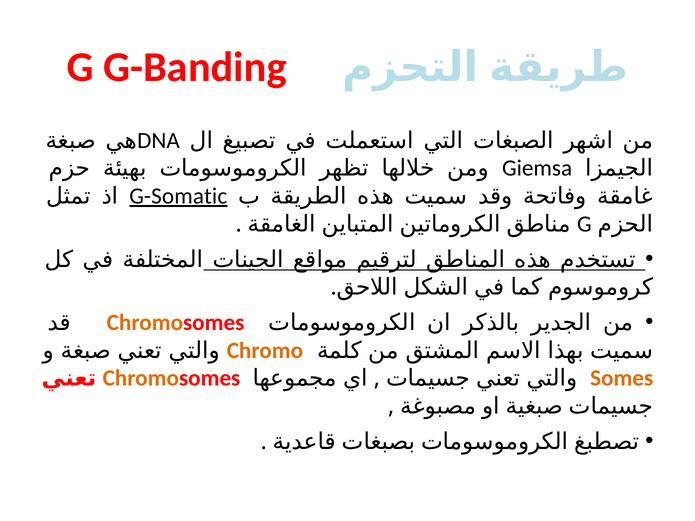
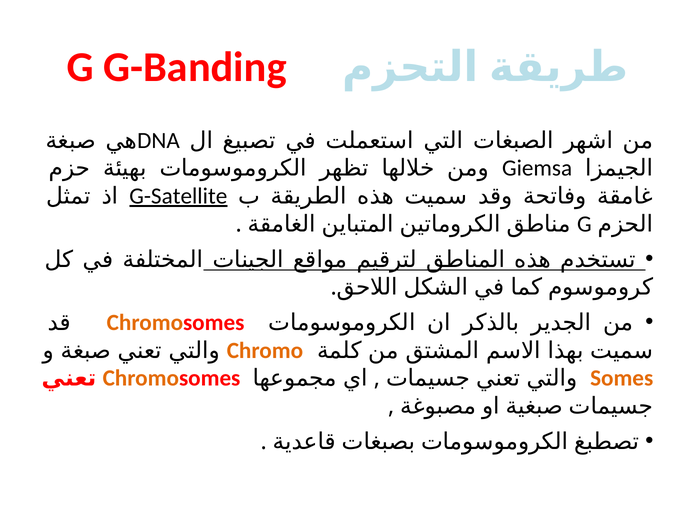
G-Somatic: G-Somatic -> G-Satellite
